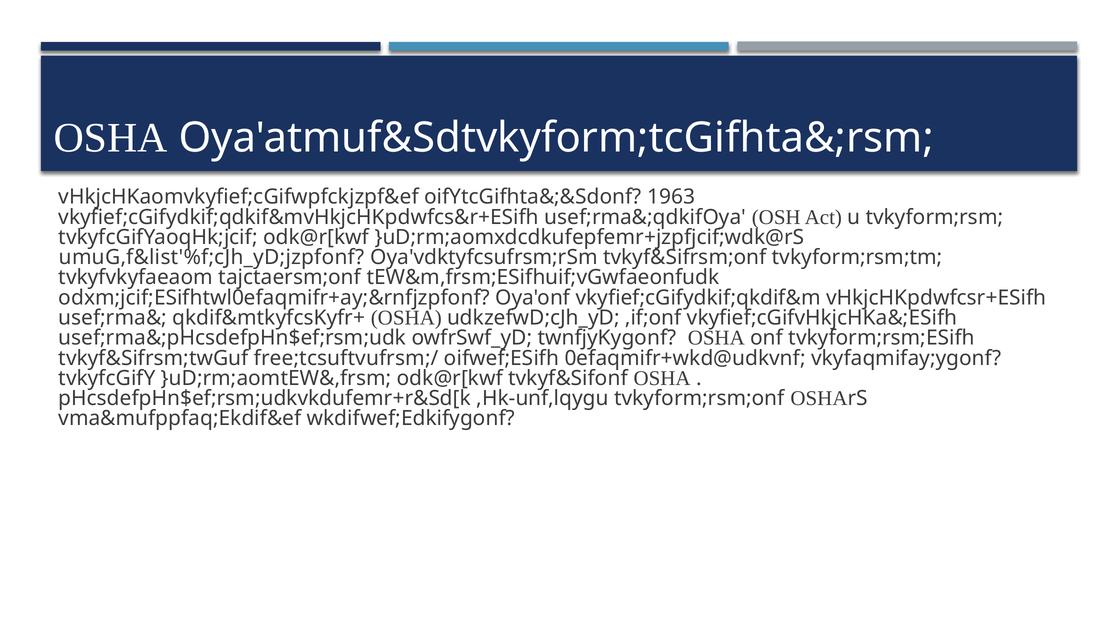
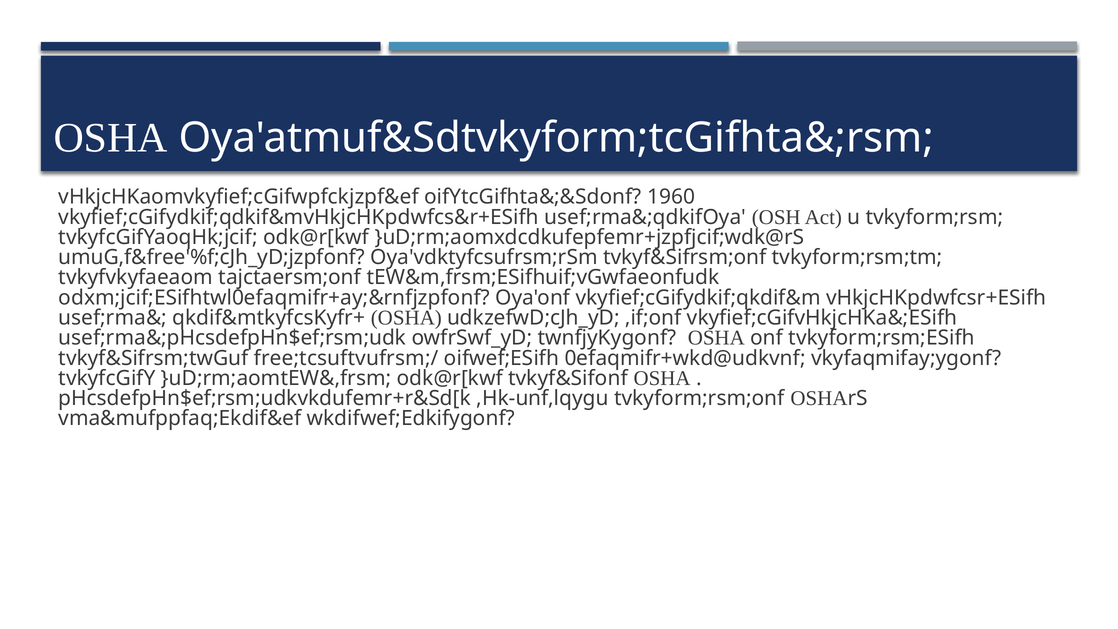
1963: 1963 -> 1960
umuG,f&list'%f;cJh_yD;jzpfonf: umuG,f&list'%f;cJh_yD;jzpfonf -> umuG,f&free'%f;cJh_yD;jzpfonf
